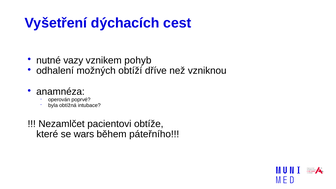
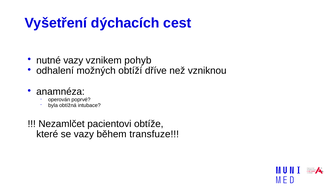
se wars: wars -> vazy
páteřního: páteřního -> transfuze
